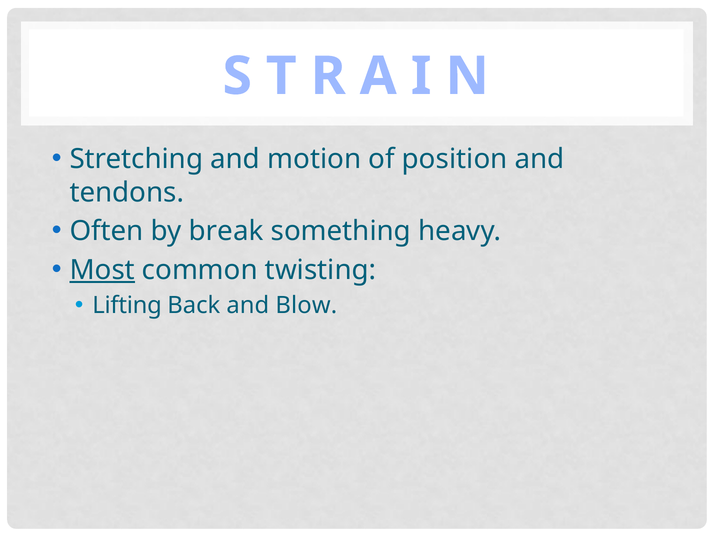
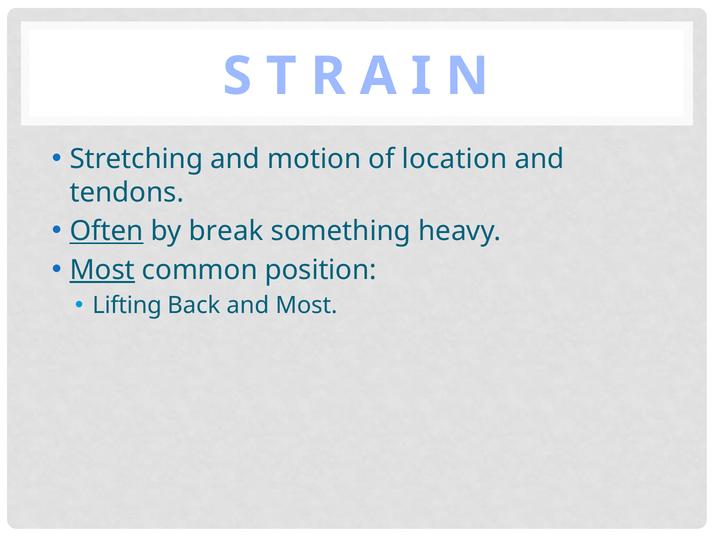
position: position -> location
Often underline: none -> present
twisting: twisting -> position
and Blow: Blow -> Most
